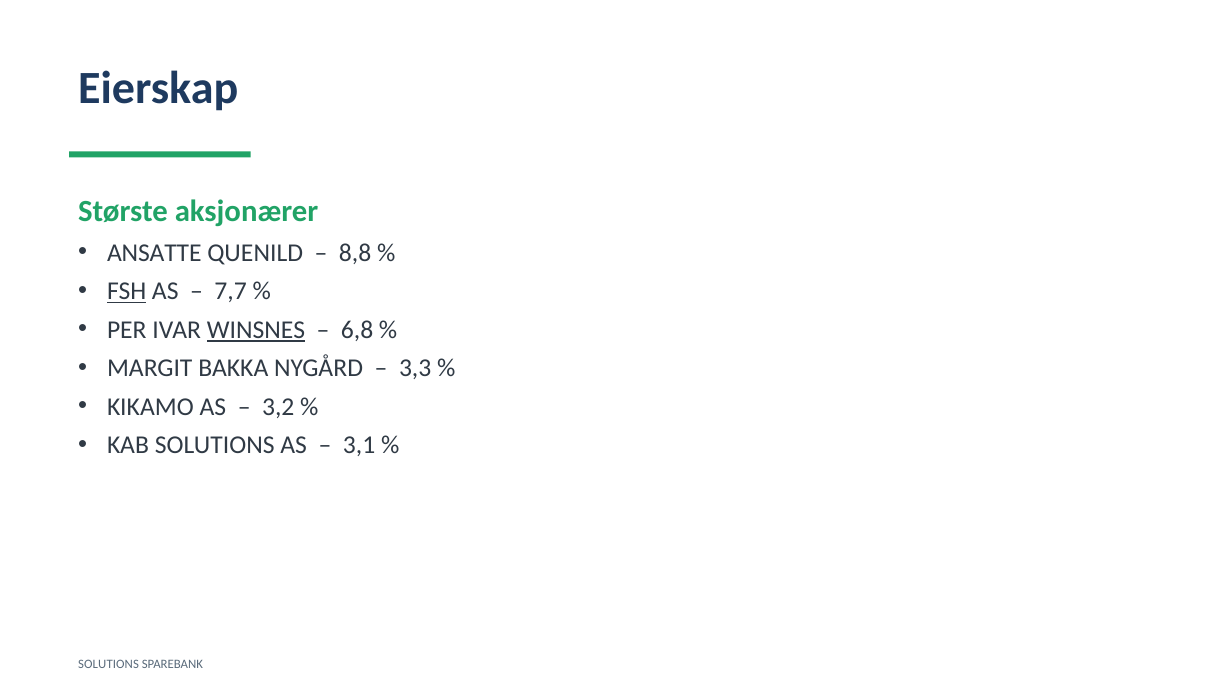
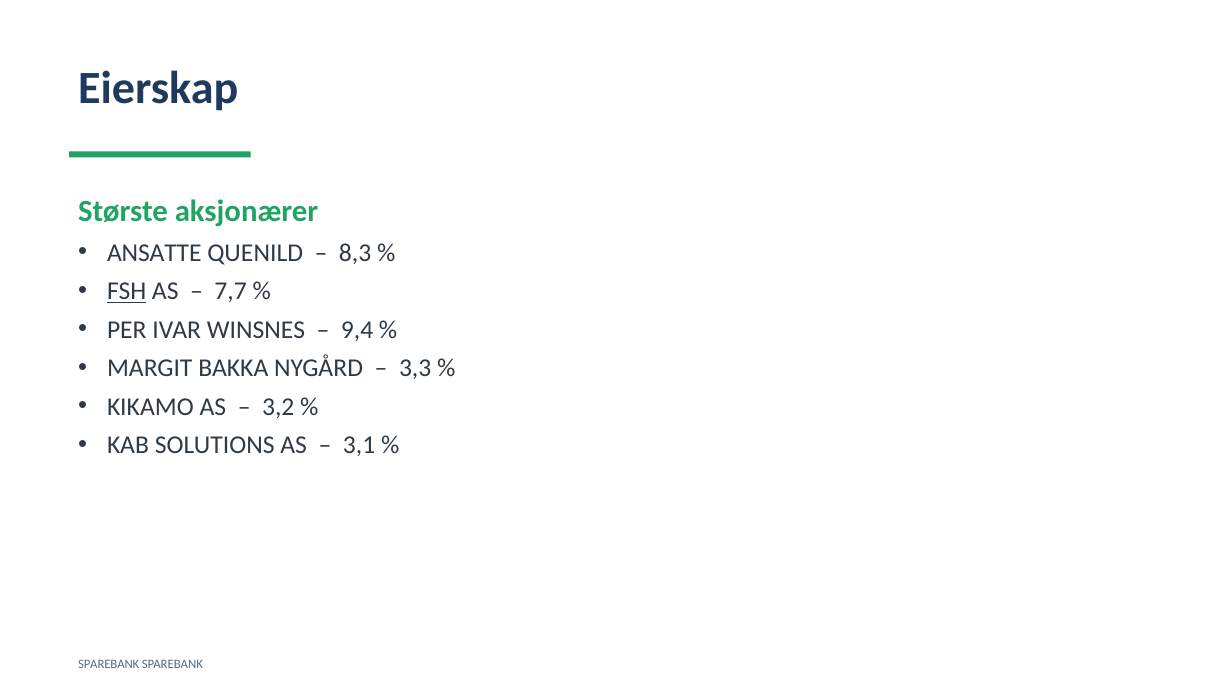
8,8: 8,8 -> 8,3
WINSNES underline: present -> none
6,8: 6,8 -> 9,4
SOLUTIONS at (109, 663): SOLUTIONS -> SPAREBANK
